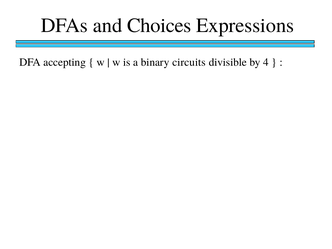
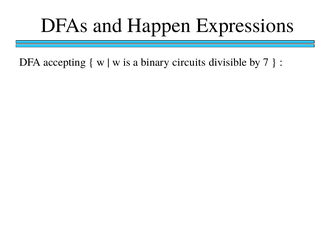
Choices: Choices -> Happen
4: 4 -> 7
